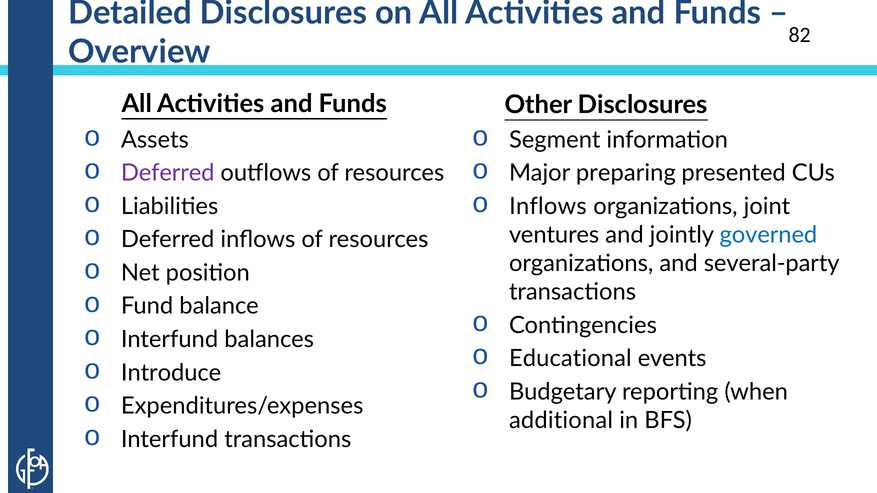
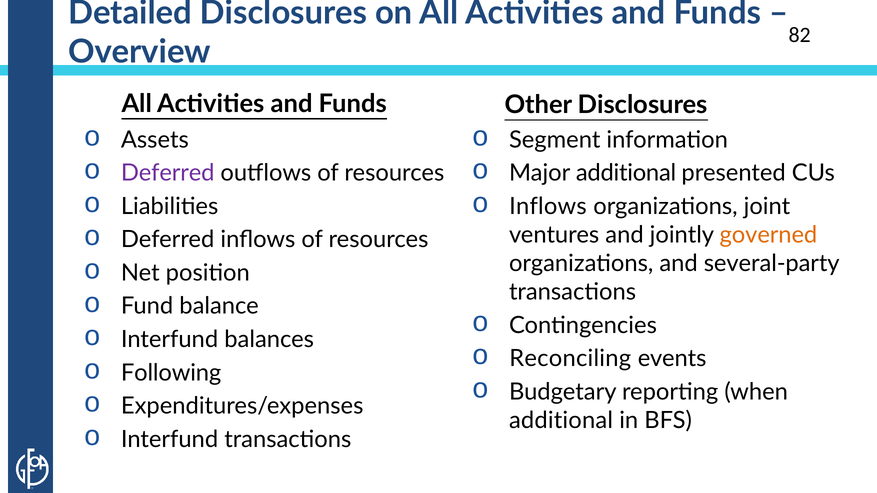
Major preparing: preparing -> additional
governed colour: blue -> orange
Educational: Educational -> Reconciling
Introduce: Introduce -> Following
